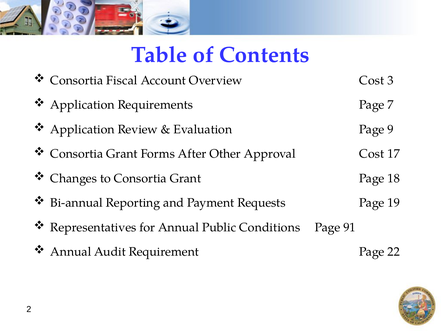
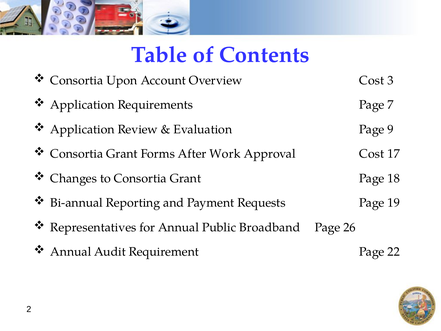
Fiscal: Fiscal -> Upon
Other: Other -> Work
Conditions: Conditions -> Broadband
91: 91 -> 26
